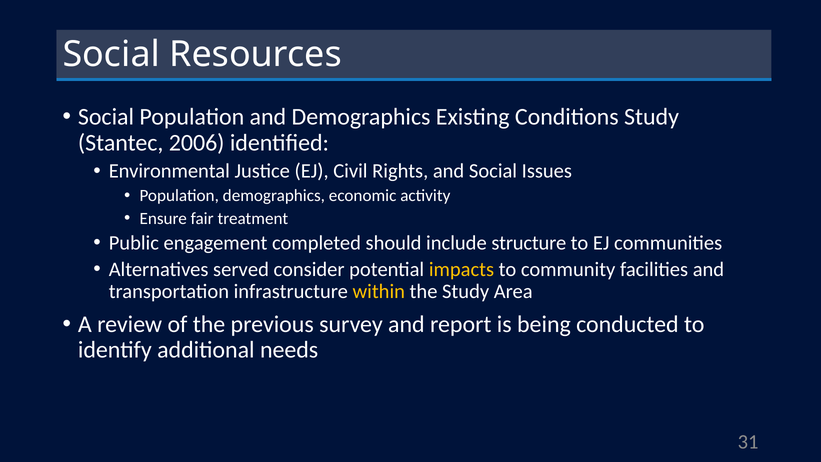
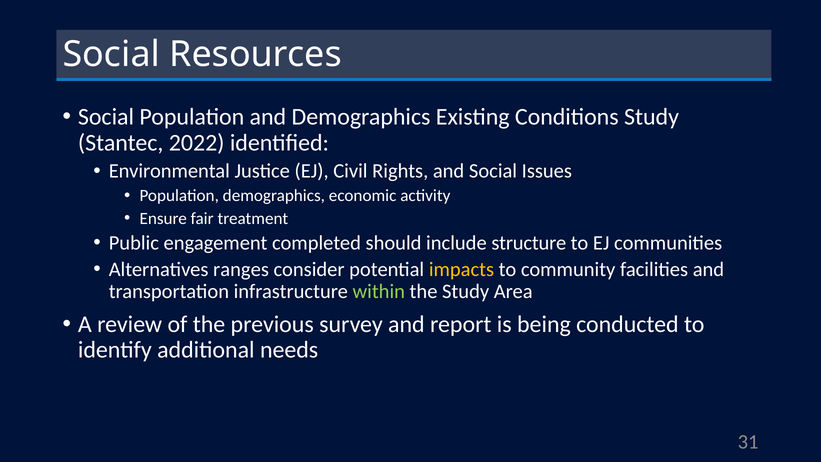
2006: 2006 -> 2022
served: served -> ranges
within colour: yellow -> light green
